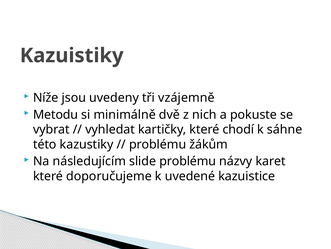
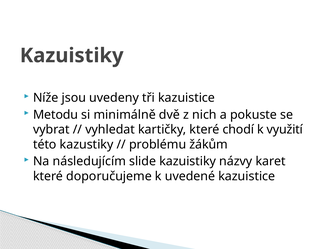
tři vzájemně: vzájemně -> kazuistice
sáhne: sáhne -> využití
slide problému: problému -> kazuistiky
